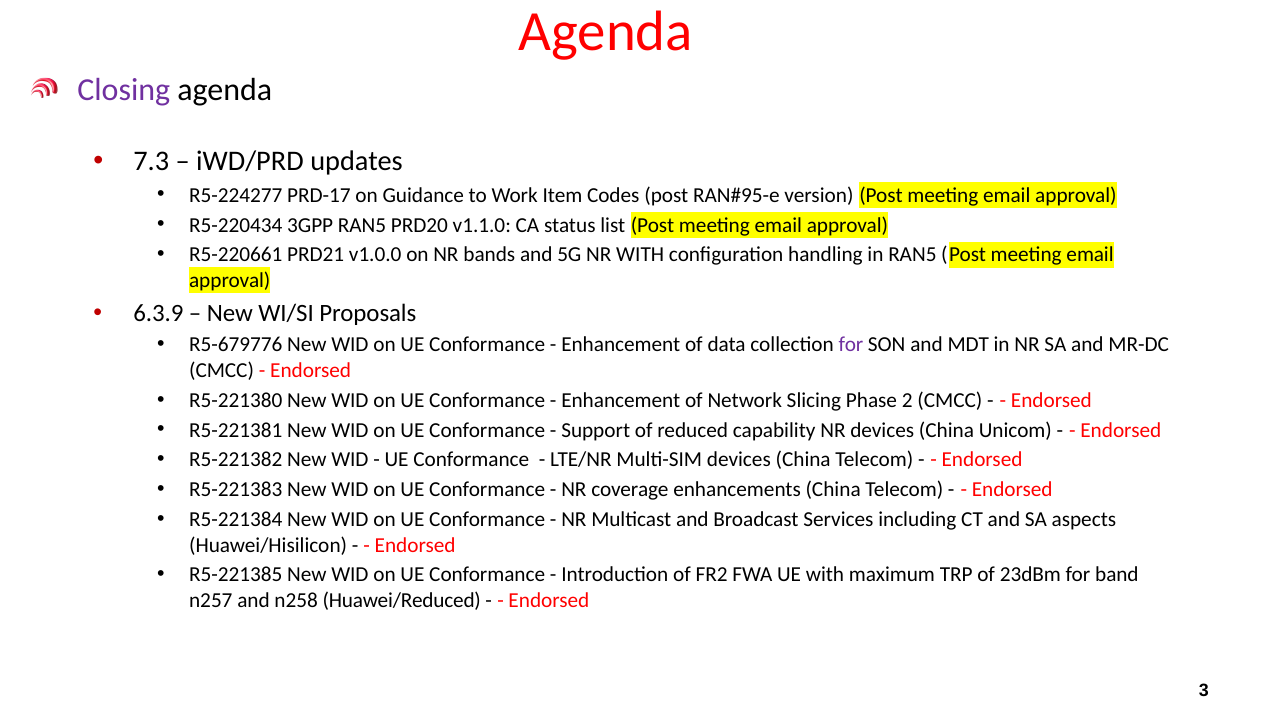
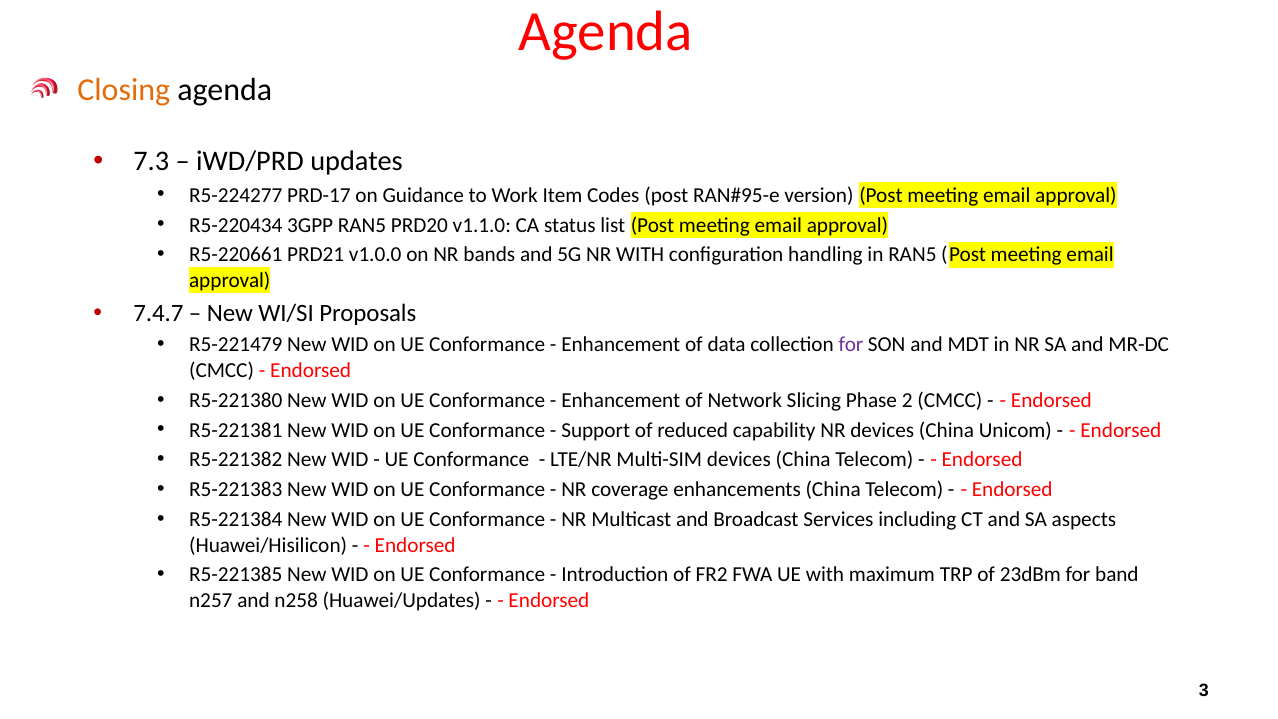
Closing colour: purple -> orange
6.3.9: 6.3.9 -> 7.4.7
R5-679776: R5-679776 -> R5-221479
Huawei/Reduced: Huawei/Reduced -> Huawei/Updates
